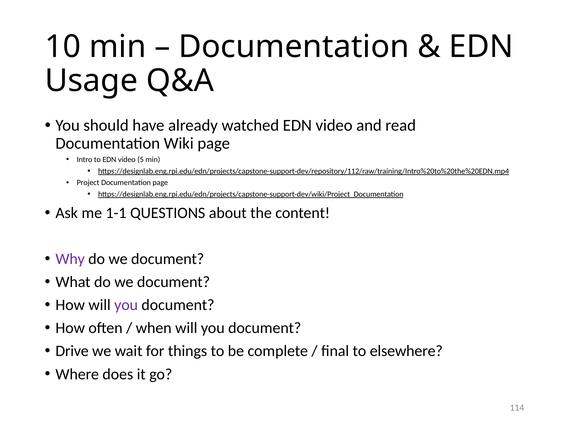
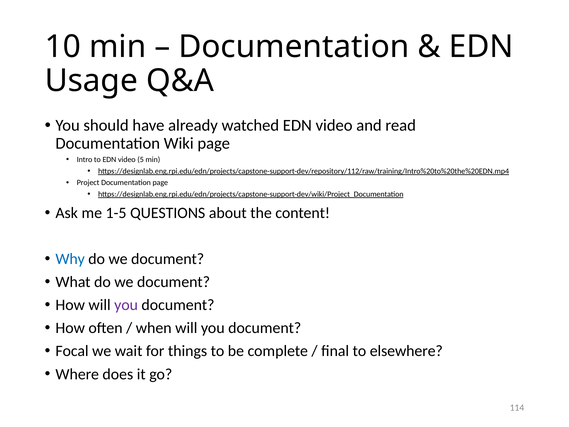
1-1: 1-1 -> 1-5
Why colour: purple -> blue
Drive: Drive -> Focal
